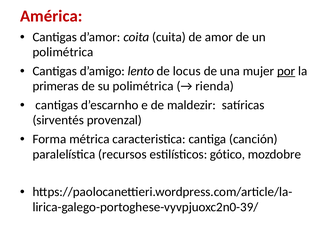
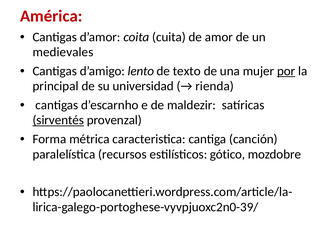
polimétrica at (63, 52): polimétrica -> medievales
locus: locus -> texto
primeras: primeras -> principal
su polimétrica: polimétrica -> universidad
sirventés underline: none -> present
